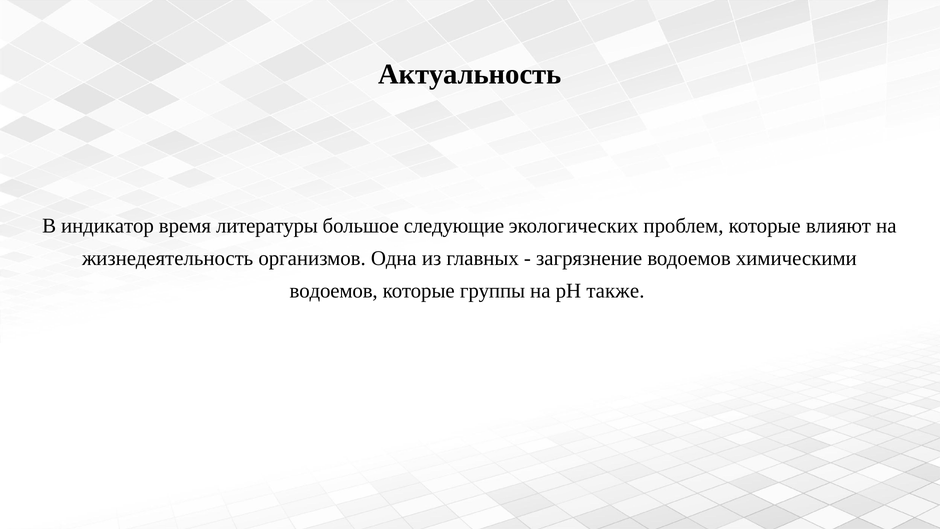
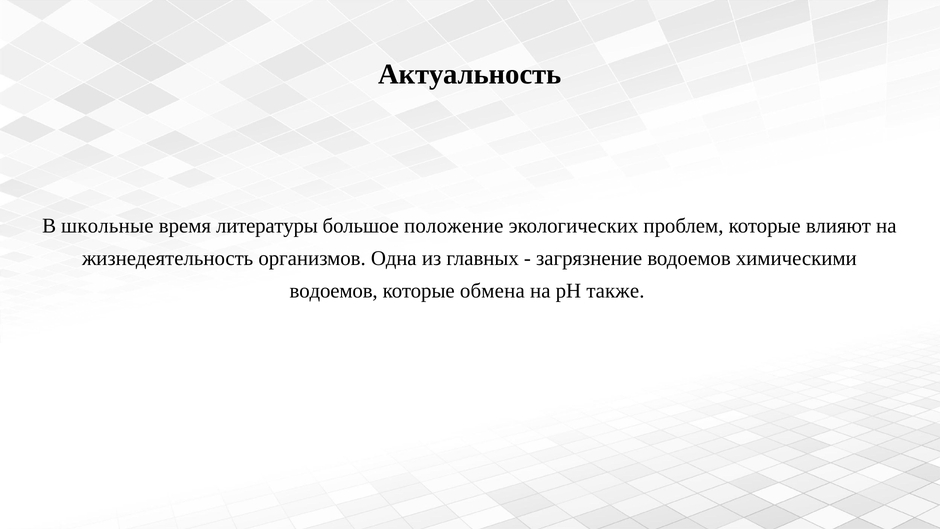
индикатор: индикатор -> школьные
следующие: следующие -> положение
группы: группы -> обмена
